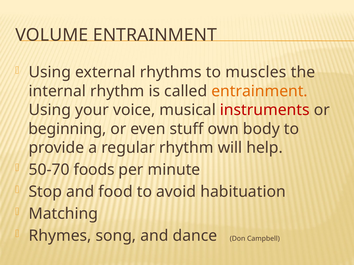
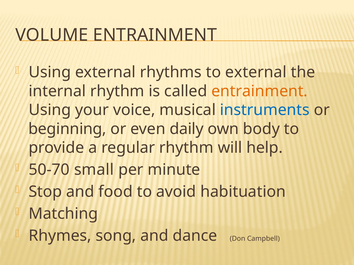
to muscles: muscles -> external
instruments colour: red -> blue
stuff: stuff -> daily
foods: foods -> small
